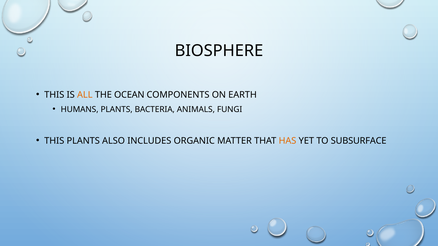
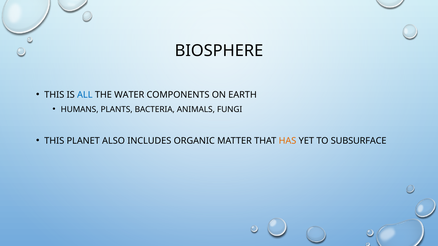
ALL colour: orange -> blue
OCEAN: OCEAN -> WATER
THIS PLANTS: PLANTS -> PLANET
